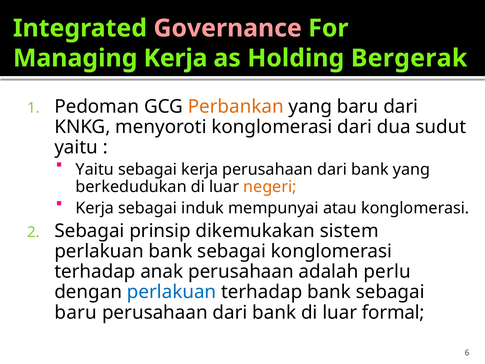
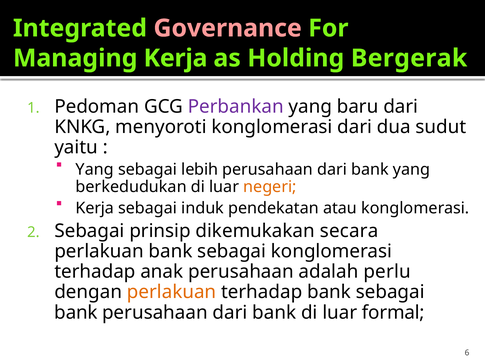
Perbankan colour: orange -> purple
Yaitu at (95, 169): Yaitu -> Yang
sebagai kerja: kerja -> lebih
mempunyai: mempunyai -> pendekatan
sistem: sistem -> secara
perlakuan at (172, 292) colour: blue -> orange
baru at (76, 312): baru -> bank
